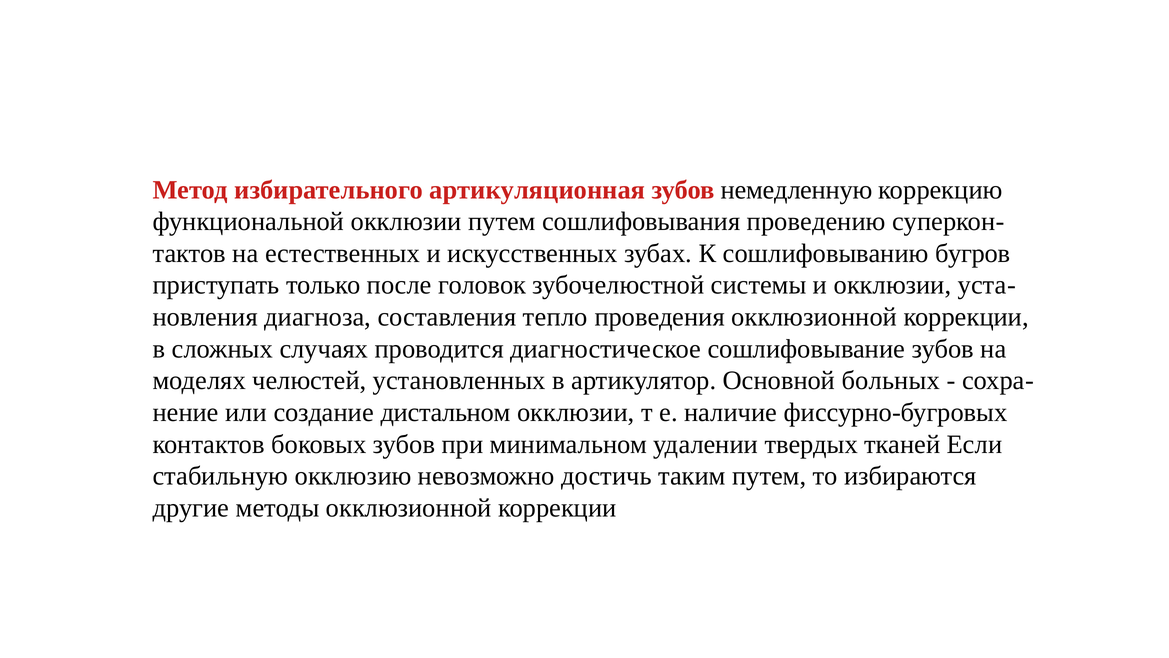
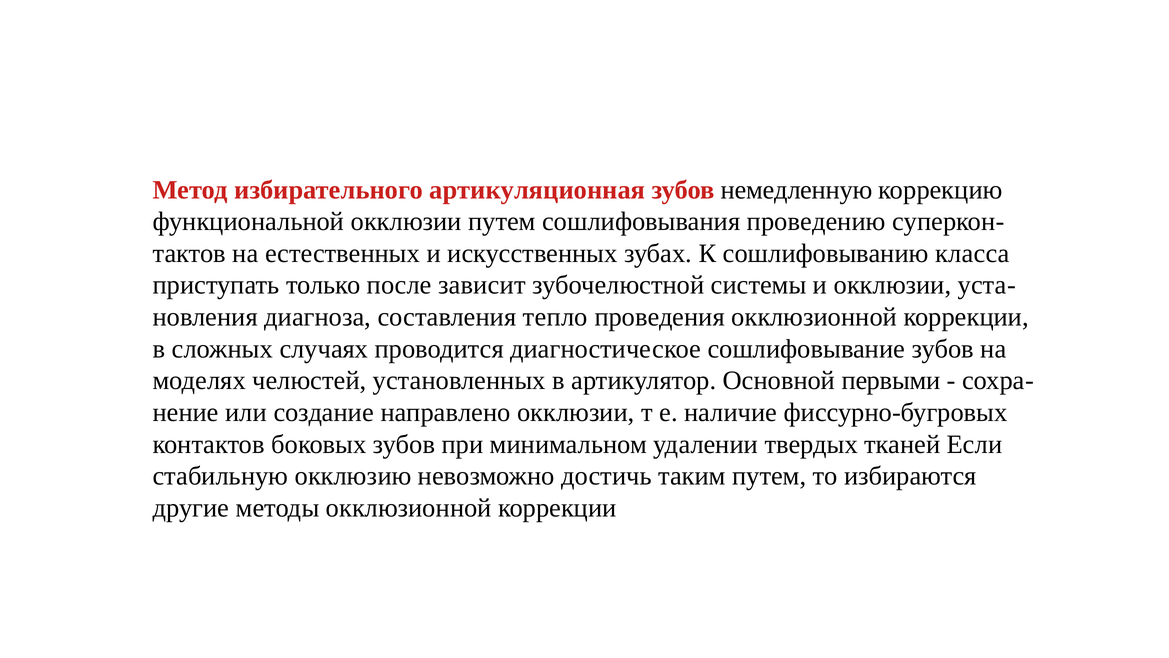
бугров: бугров -> класса
головок: головок -> зависит
больных: больных -> первыми
дистальном: дистальном -> направлено
